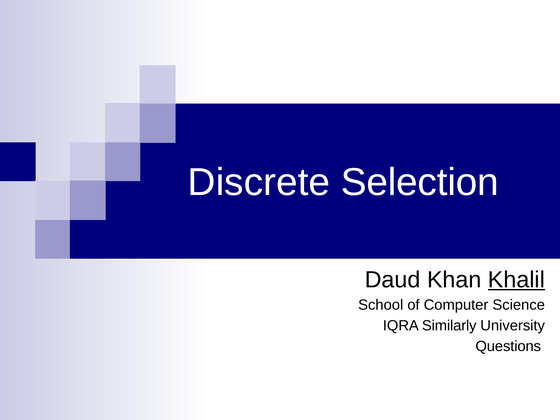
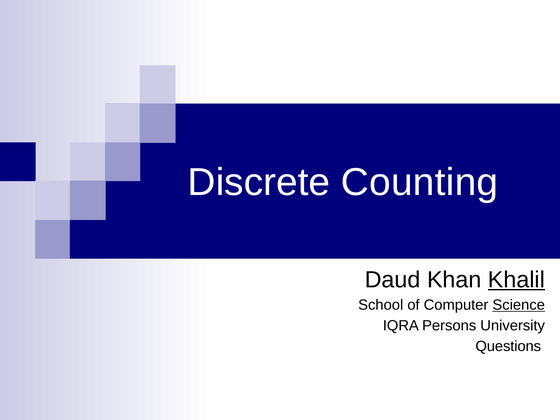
Selection: Selection -> Counting
Science underline: none -> present
Similarly: Similarly -> Persons
